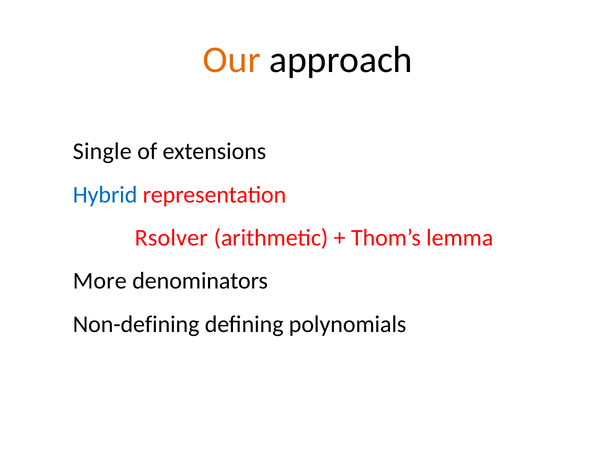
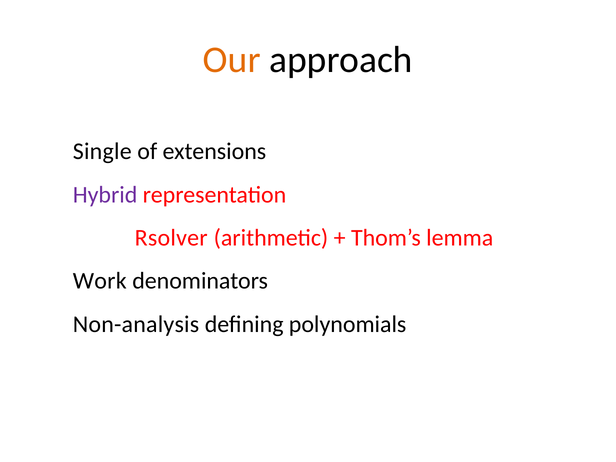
Hybrid colour: blue -> purple
More: More -> Work
Non-defining: Non-defining -> Non-analysis
